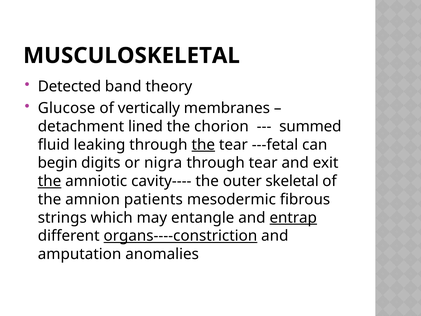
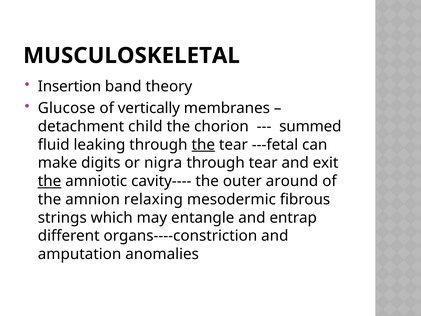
Detected: Detected -> Insertion
lined: lined -> child
begin: begin -> make
skeletal: skeletal -> around
patients: patients -> relaxing
entrap underline: present -> none
organs----constriction underline: present -> none
